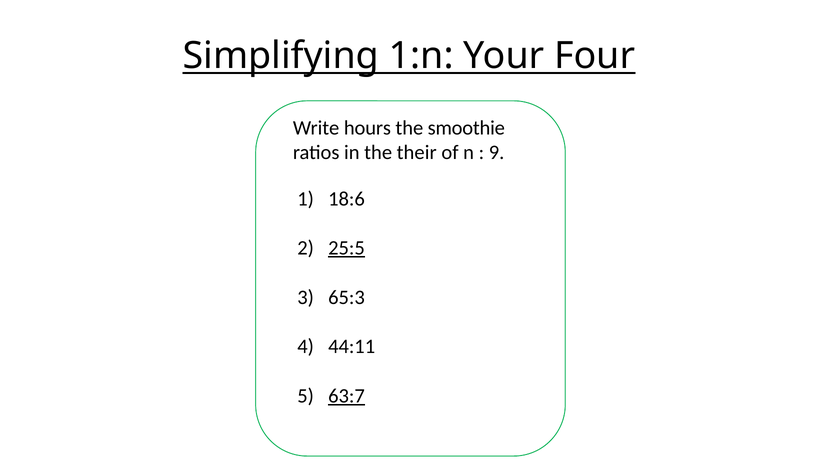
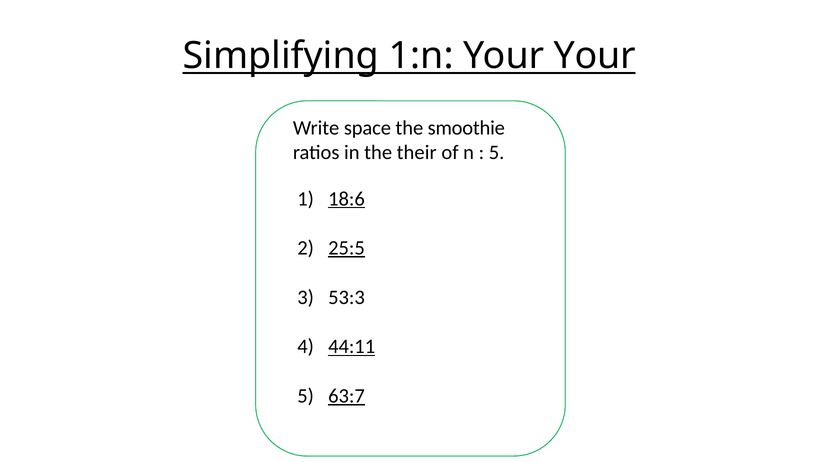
Your Four: Four -> Your
hours: hours -> space
9 at (497, 153): 9 -> 5
18:6 underline: none -> present
65:3: 65:3 -> 53:3
44:11 underline: none -> present
